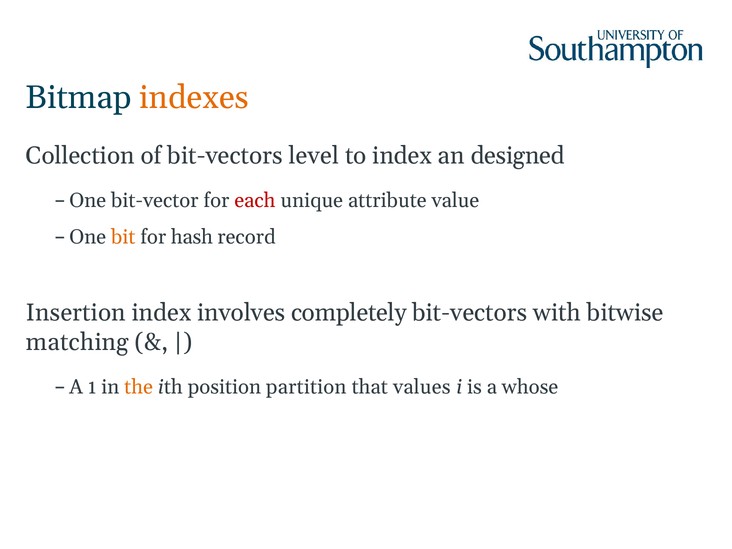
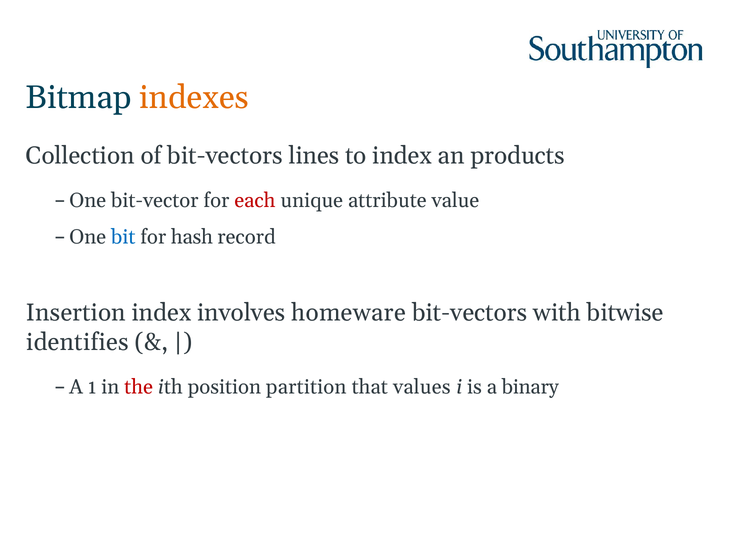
level: level -> lines
designed: designed -> products
bit colour: orange -> blue
completely: completely -> homeware
matching: matching -> identifies
the colour: orange -> red
whose: whose -> binary
